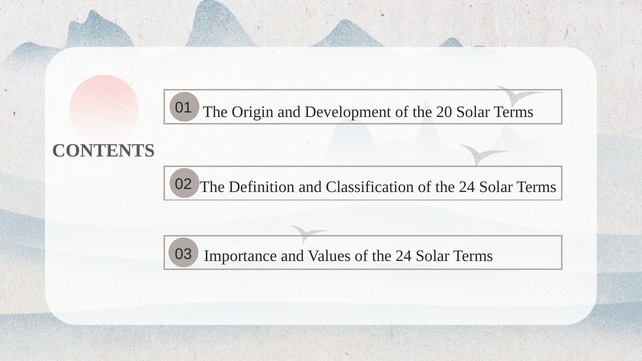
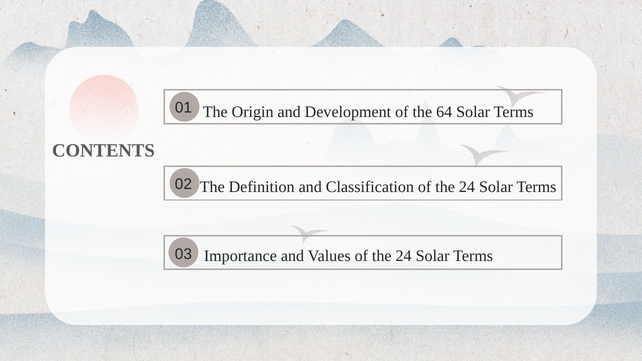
20: 20 -> 64
